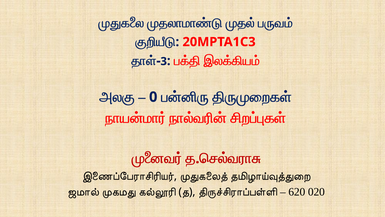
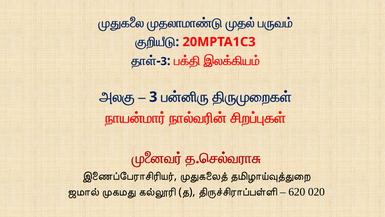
0: 0 -> 3
